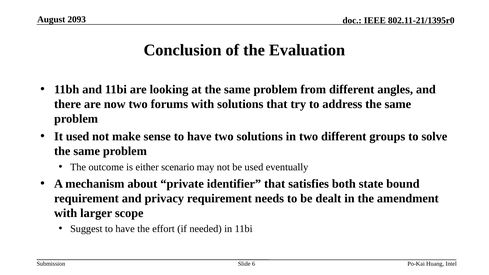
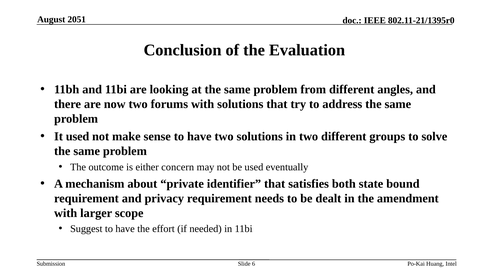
2093: 2093 -> 2051
scenario: scenario -> concern
